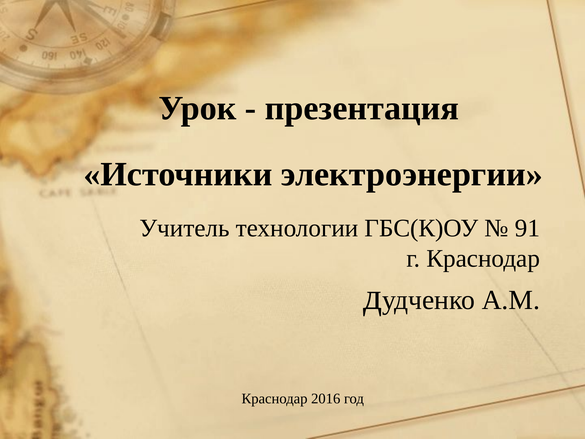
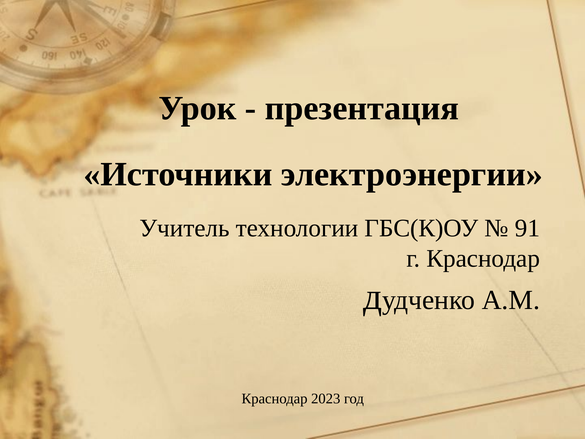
2016: 2016 -> 2023
